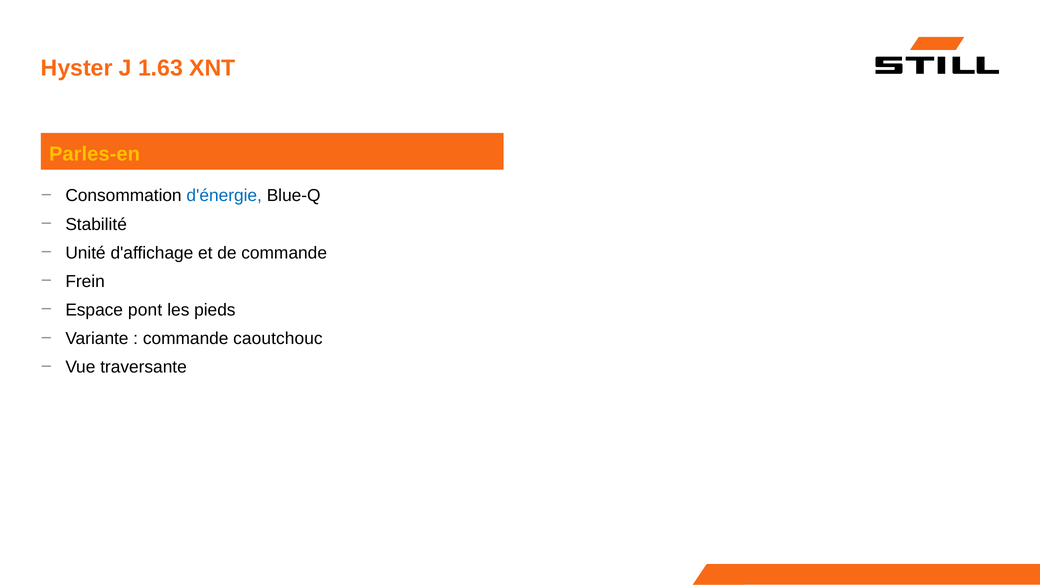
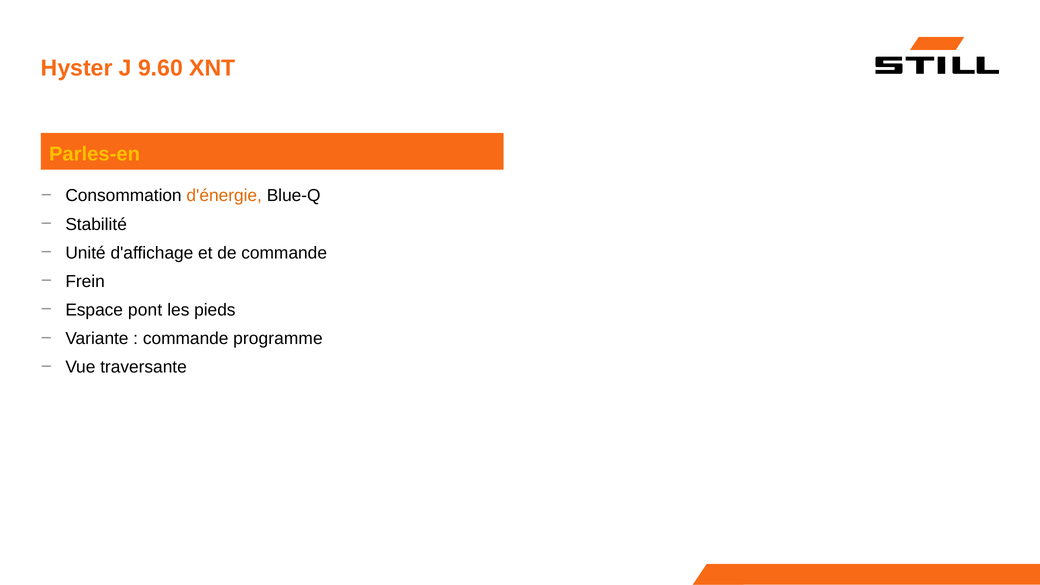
1.63: 1.63 -> 9.60
d'énergie colour: blue -> orange
caoutchouc: caoutchouc -> programme
